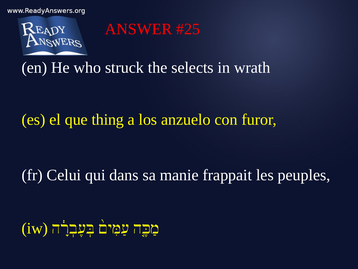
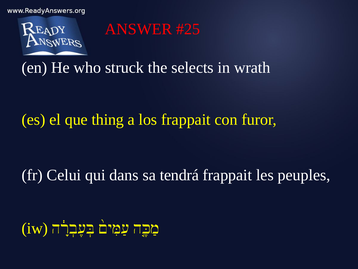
los anzuelo: anzuelo -> frappait
manie: manie -> tendrá
